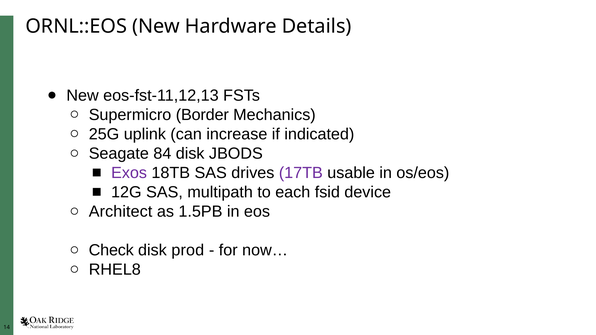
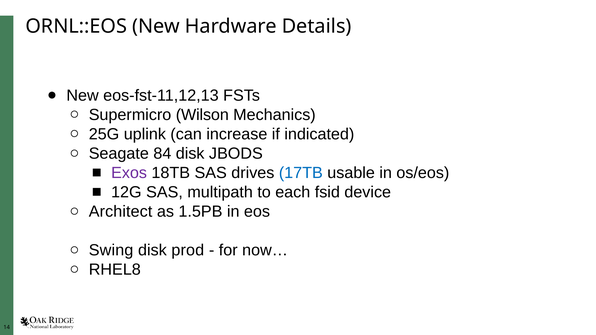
Border: Border -> Wilson
17TB colour: purple -> blue
Check: Check -> Swing
